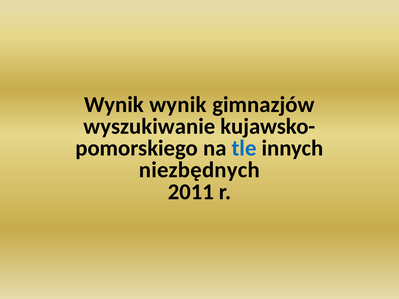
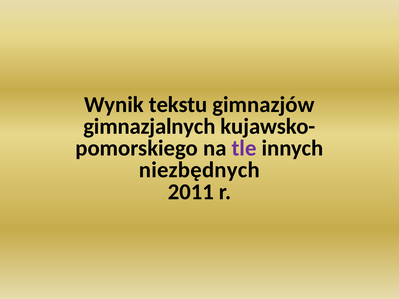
Wynik wynik: wynik -> tekstu
wyszukiwanie: wyszukiwanie -> gimnazjalnych
tle colour: blue -> purple
